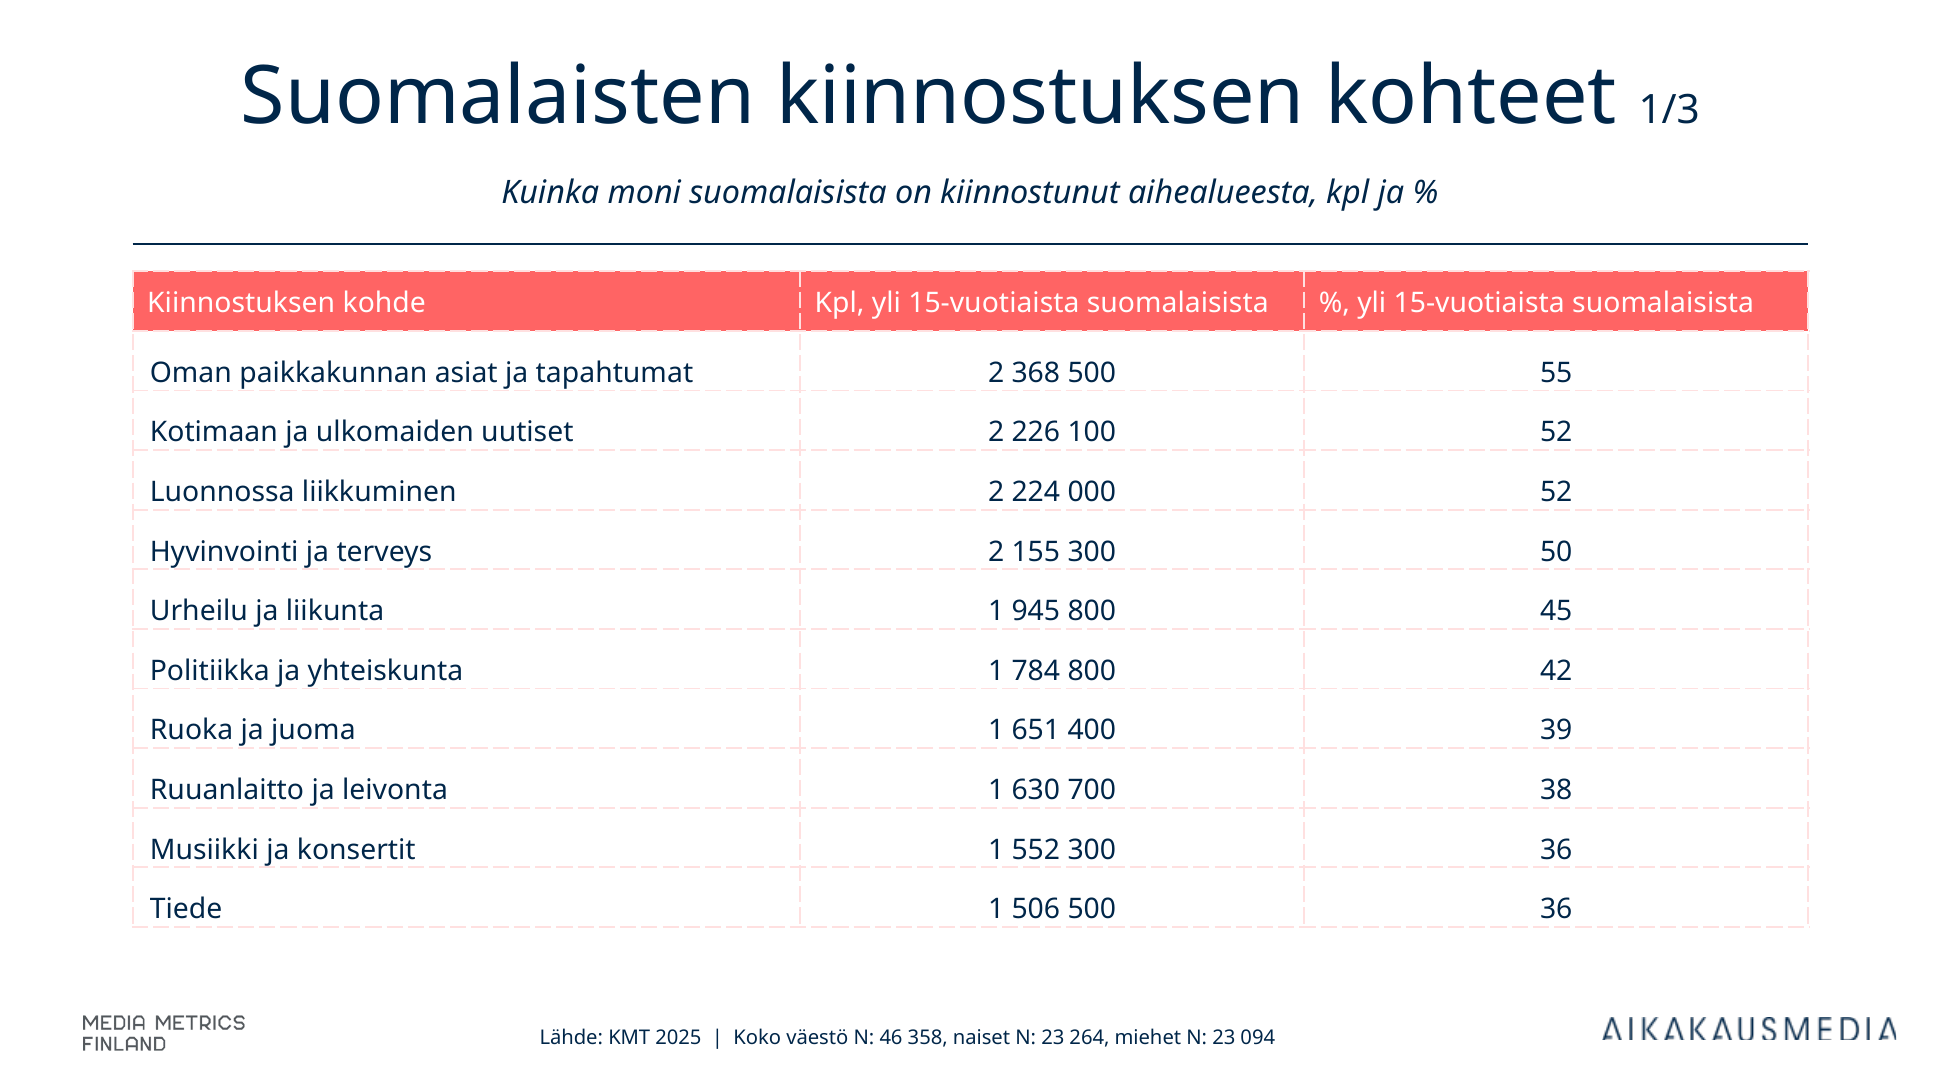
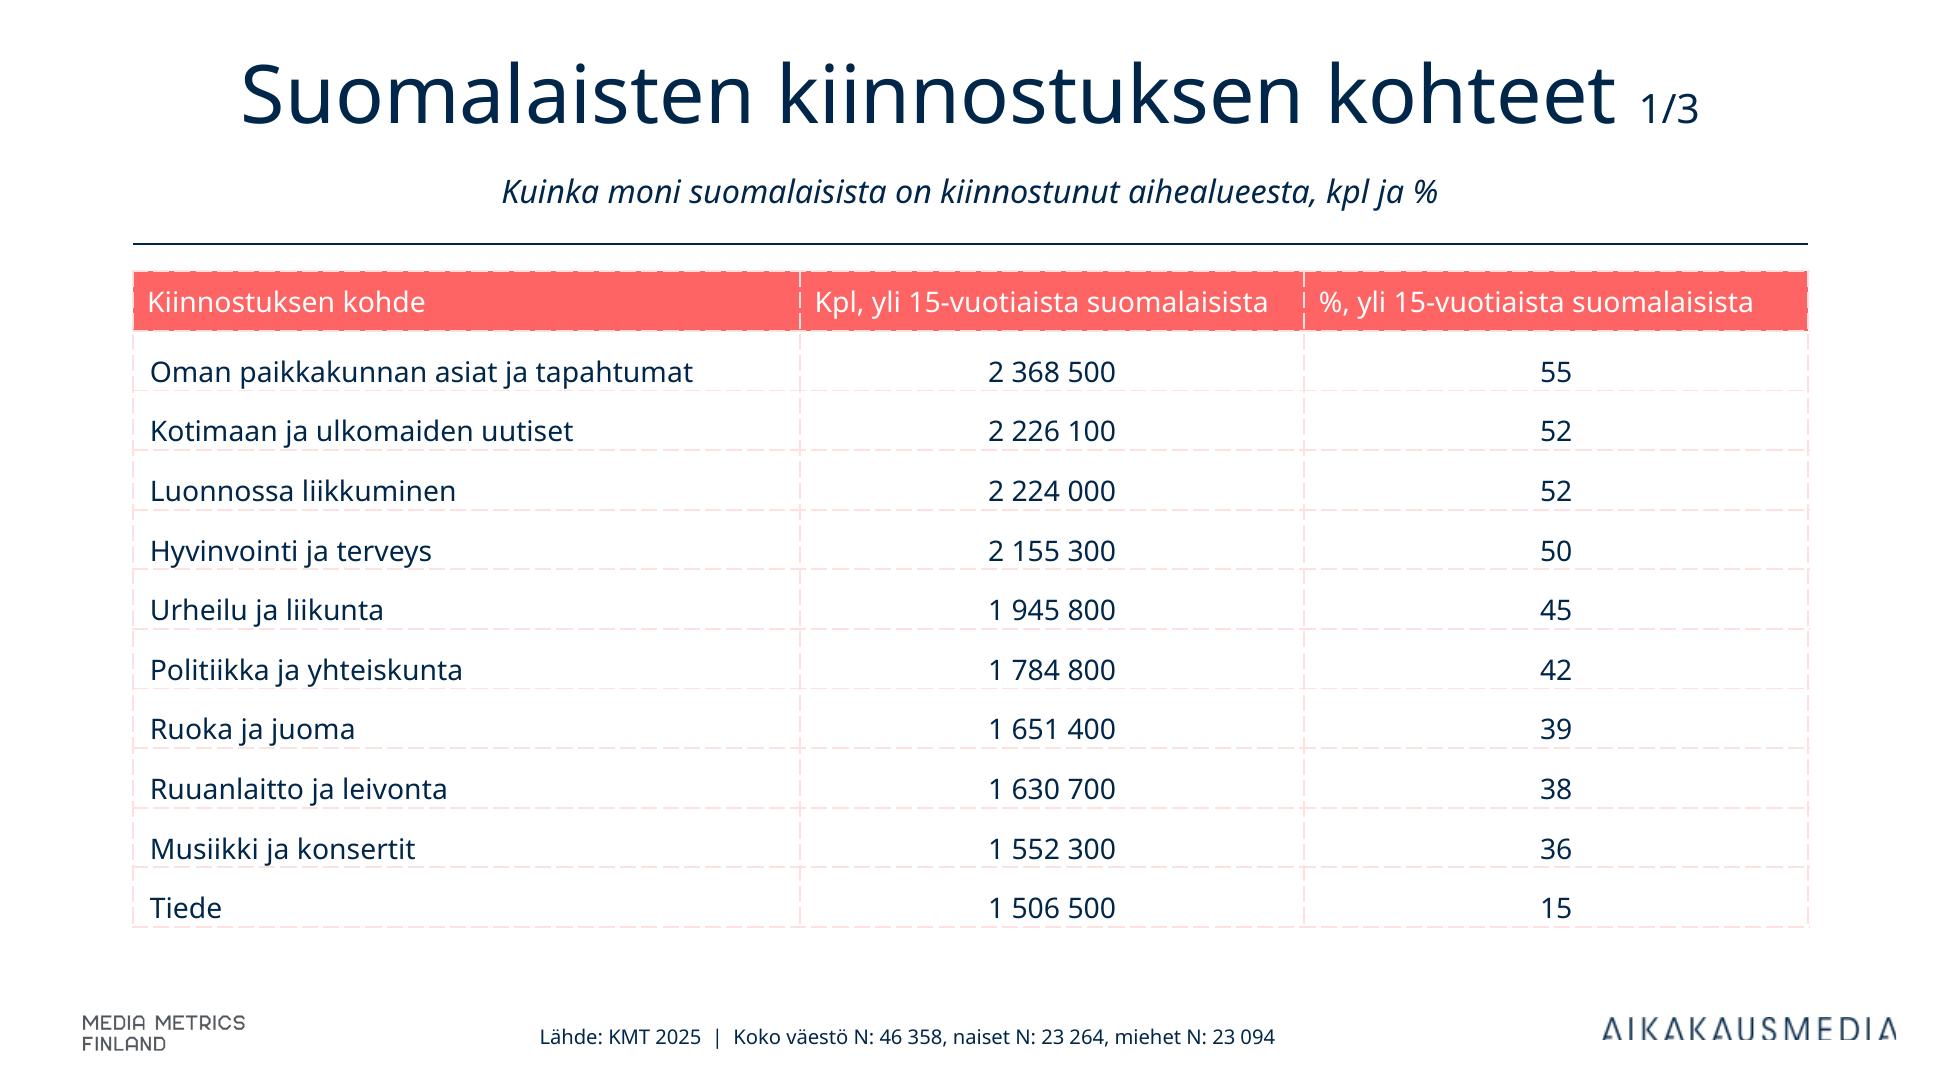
500 36: 36 -> 15
